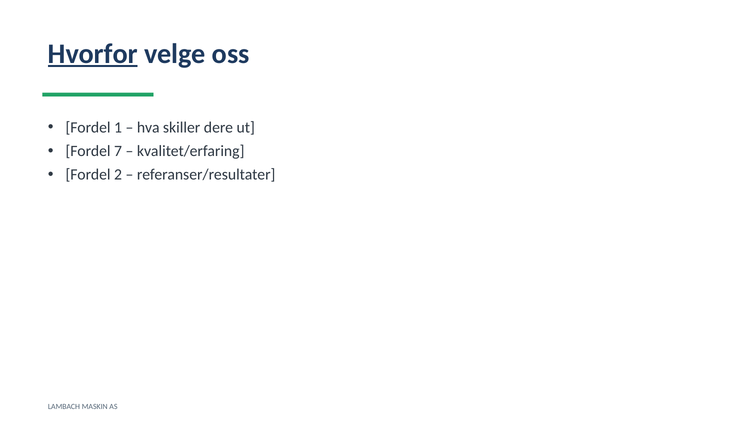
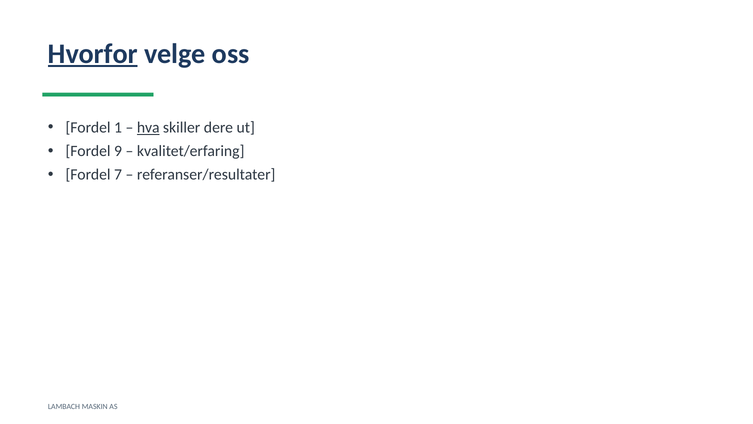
hva underline: none -> present
7: 7 -> 9
2: 2 -> 7
